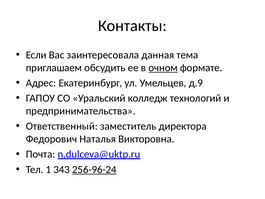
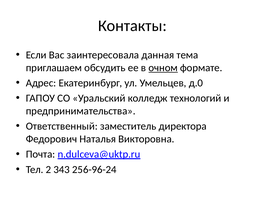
д.9: д.9 -> д.0
1: 1 -> 2
256-96-24 underline: present -> none
